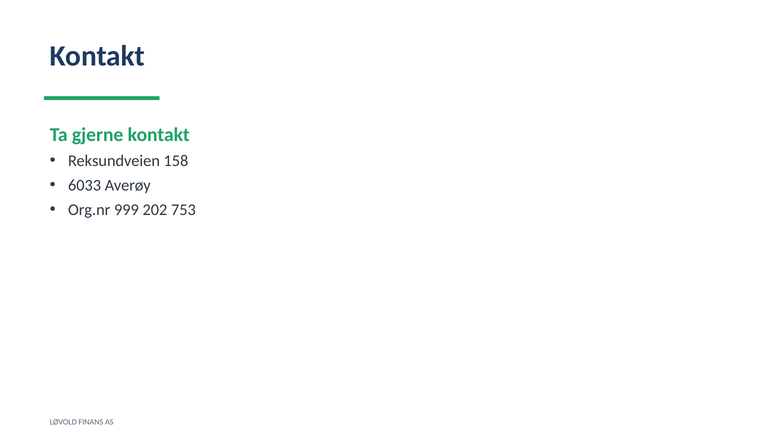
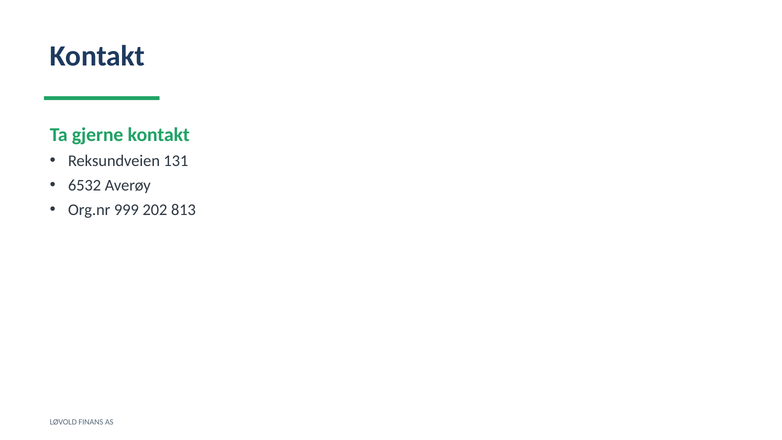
158: 158 -> 131
6033: 6033 -> 6532
753: 753 -> 813
